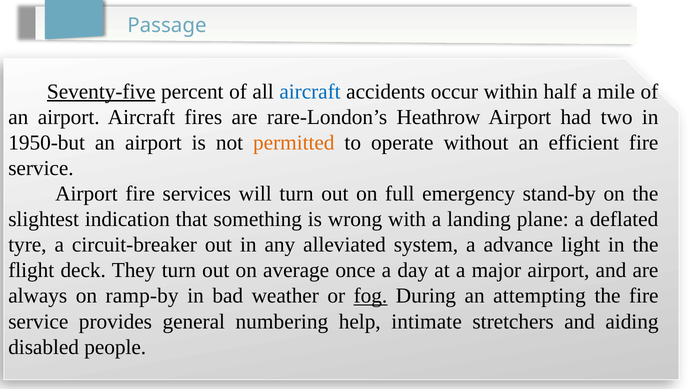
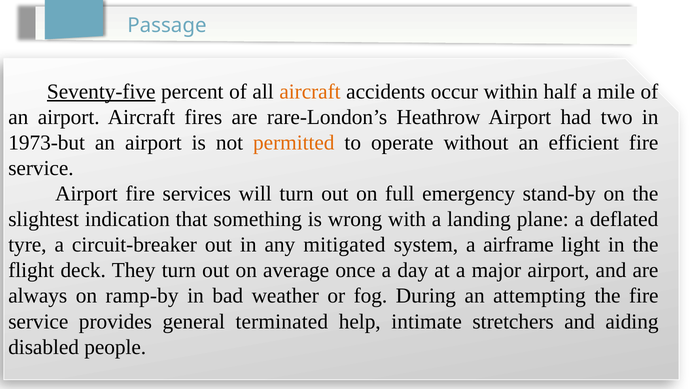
aircraft at (310, 92) colour: blue -> orange
1950-but: 1950-but -> 1973-but
alleviated: alleviated -> mitigated
advance: advance -> airframe
fog underline: present -> none
numbering: numbering -> terminated
